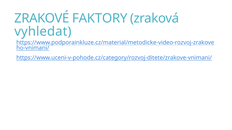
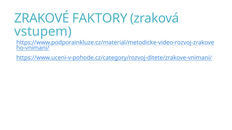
vyhledat: vyhledat -> vstupem
